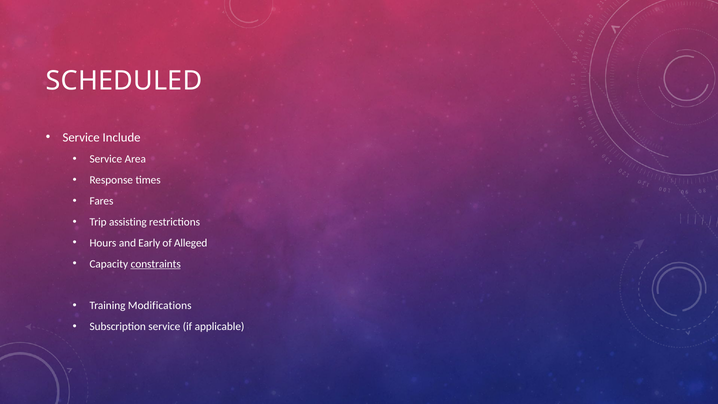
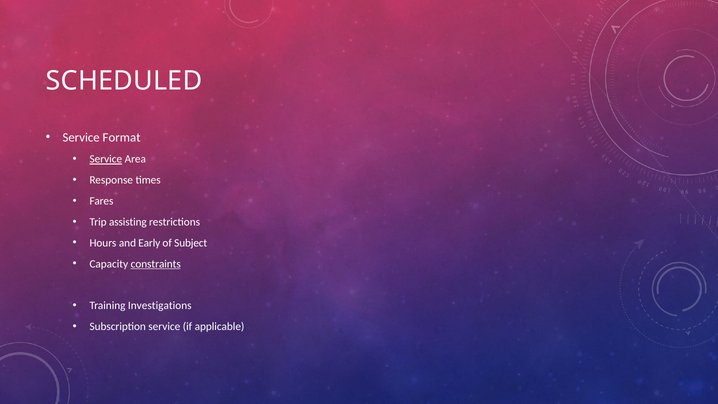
Include: Include -> Format
Service at (106, 159) underline: none -> present
Alleged: Alleged -> Subject
Modifications: Modifications -> Investigations
